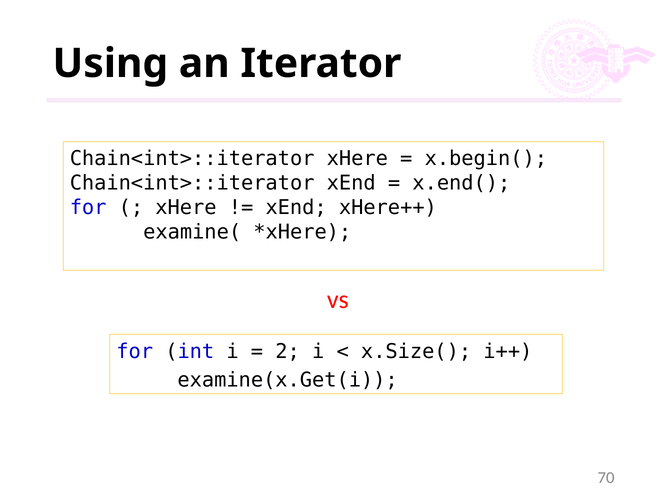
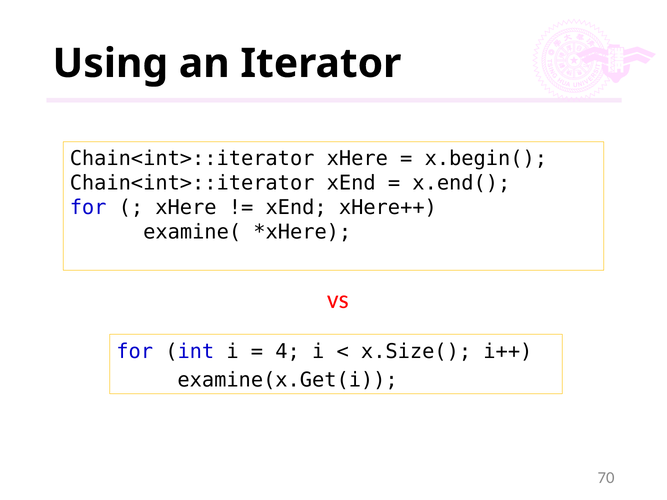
2: 2 -> 4
